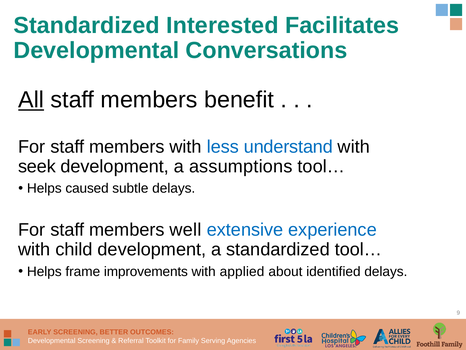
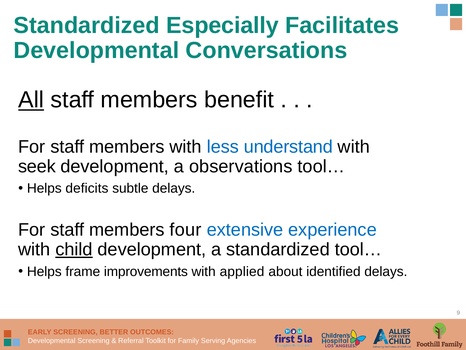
Interested: Interested -> Especially
assumptions: assumptions -> observations
caused: caused -> deficits
well: well -> four
child underline: none -> present
